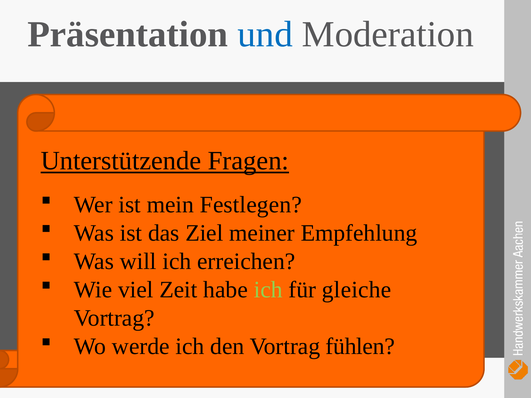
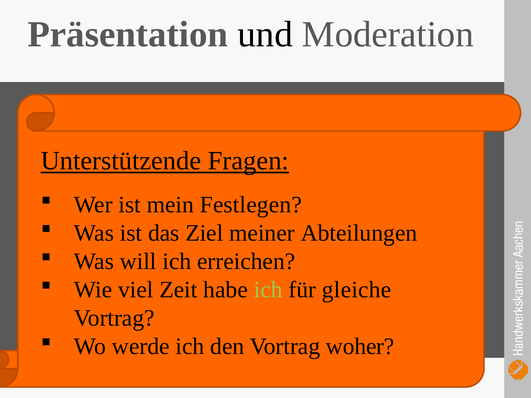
und colour: blue -> black
Empfehlung: Empfehlung -> Abteilungen
fühlen: fühlen -> woher
